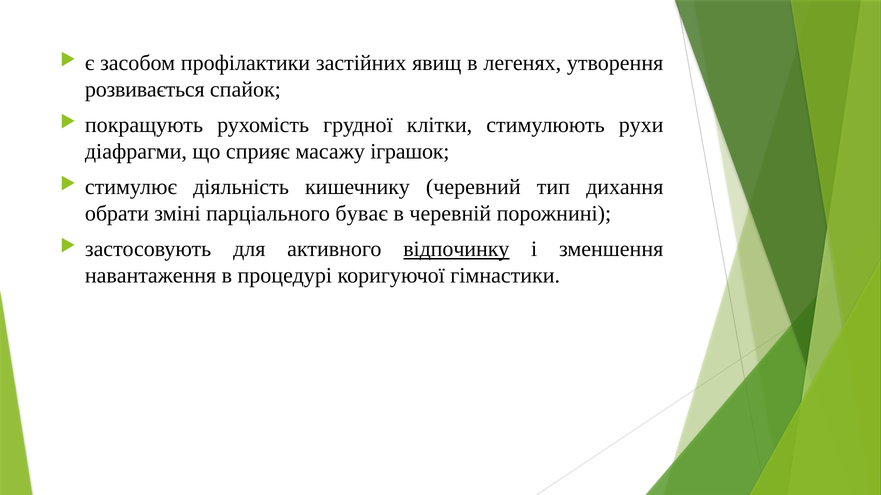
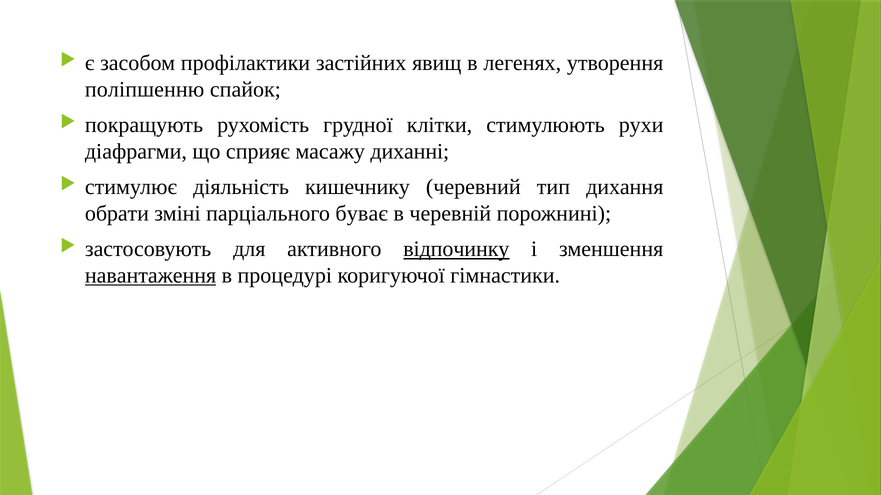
розвивається: розвивається -> поліпшенню
іграшок: іграшок -> диханні
навантаження underline: none -> present
